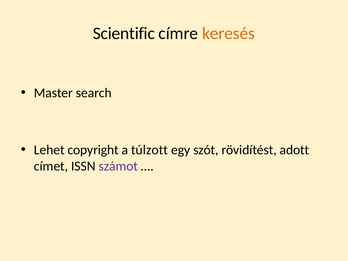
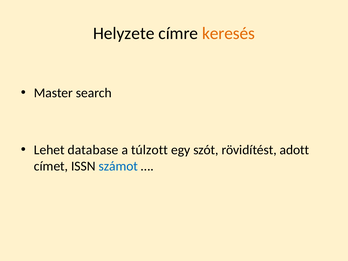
Scientific: Scientific -> Helyzete
copyright: copyright -> database
számot colour: purple -> blue
